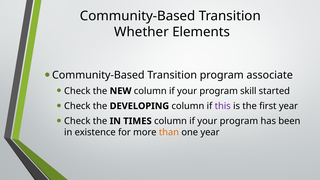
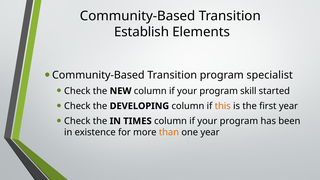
Whether: Whether -> Establish
associate: associate -> specialist
this colour: purple -> orange
